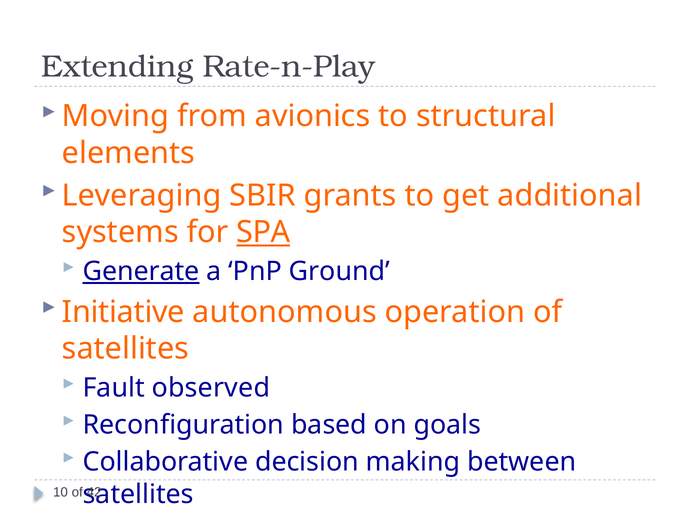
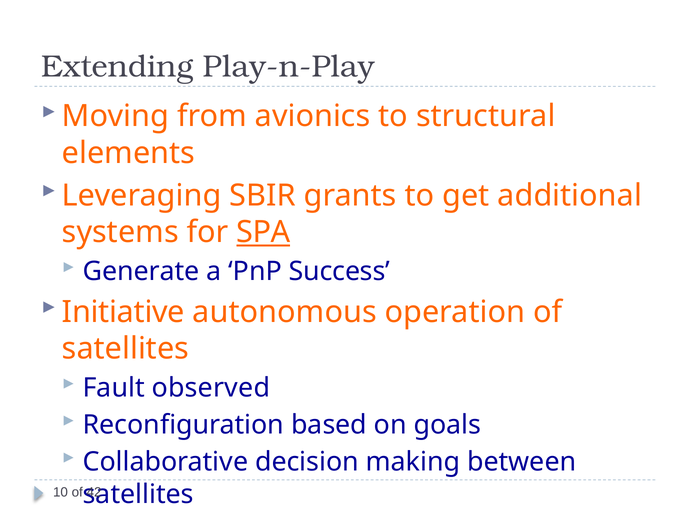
Rate-n-Play: Rate-n-Play -> Play-n-Play
Generate underline: present -> none
Ground: Ground -> Success
